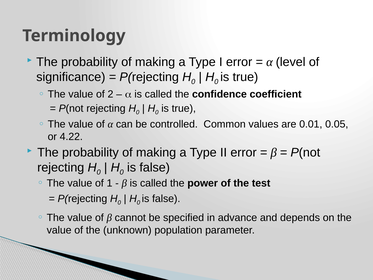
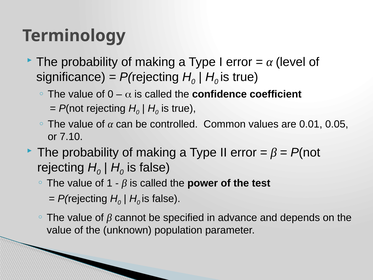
of 2: 2 -> 0
4.22: 4.22 -> 7.10
